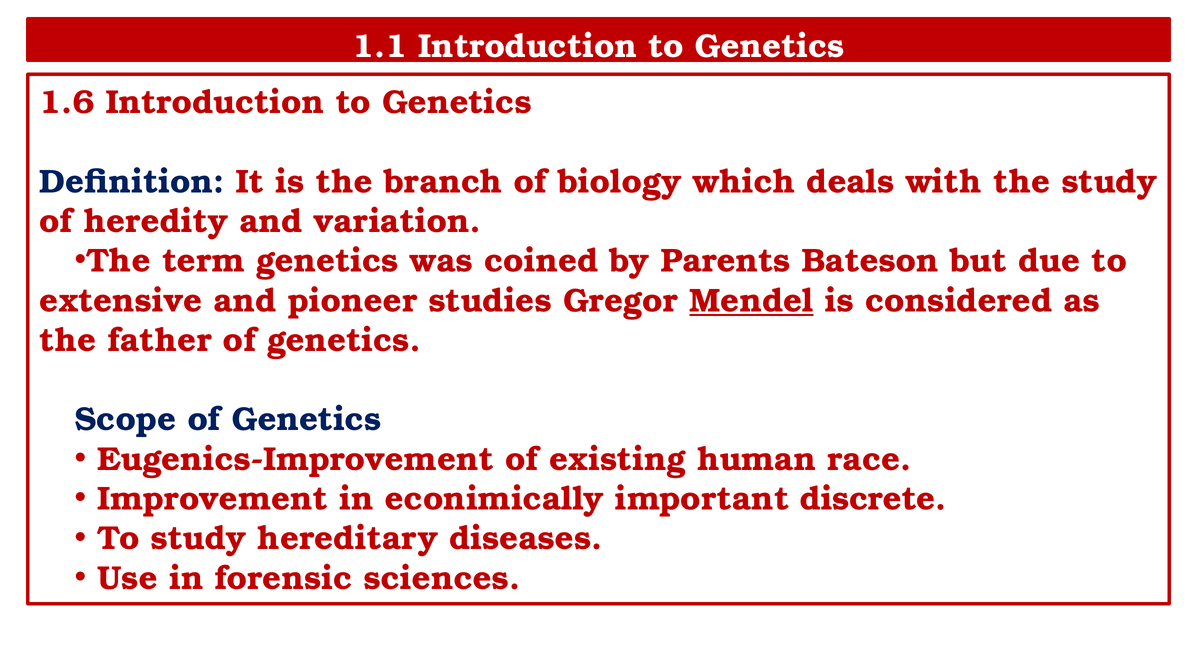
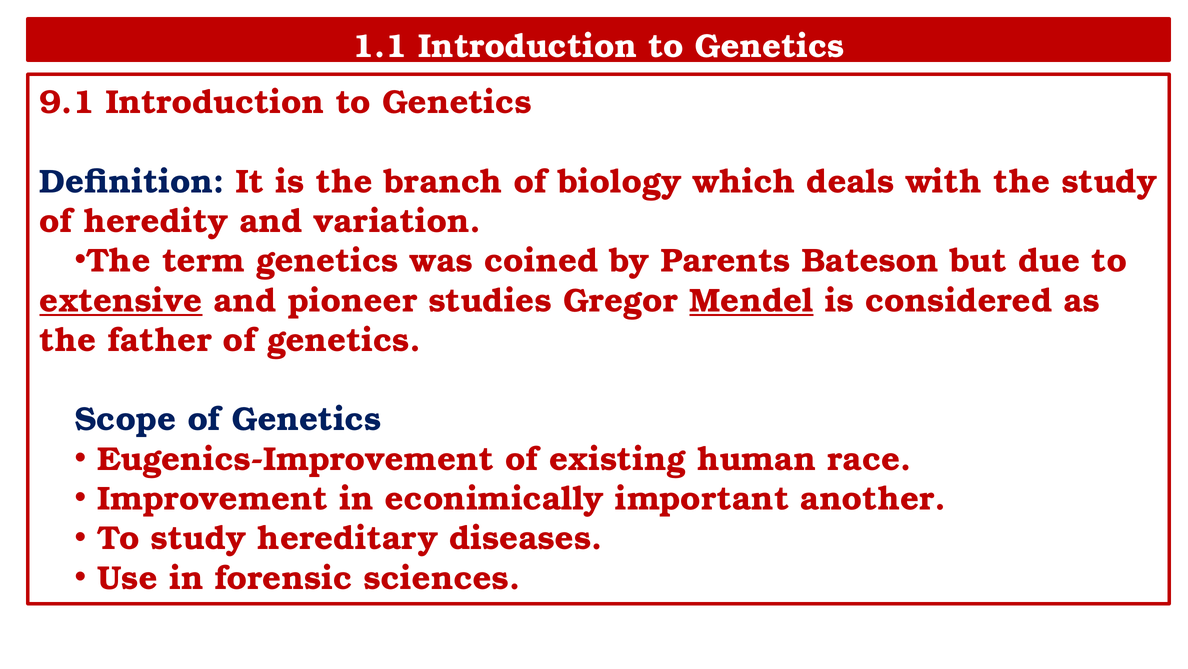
1.6: 1.6 -> 9.1
extensive underline: none -> present
discrete: discrete -> another
